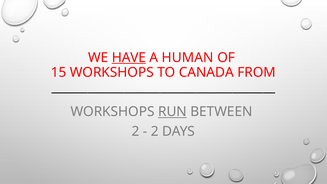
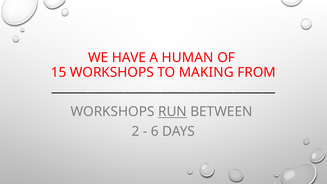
HAVE underline: present -> none
CANADA: CANADA -> MAKING
2 at (155, 131): 2 -> 6
